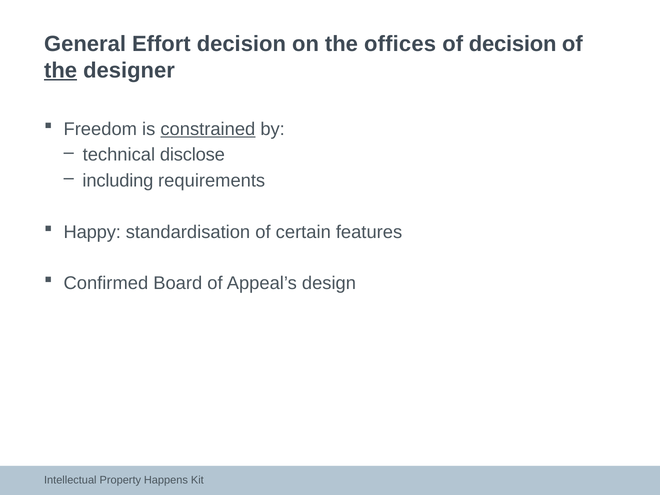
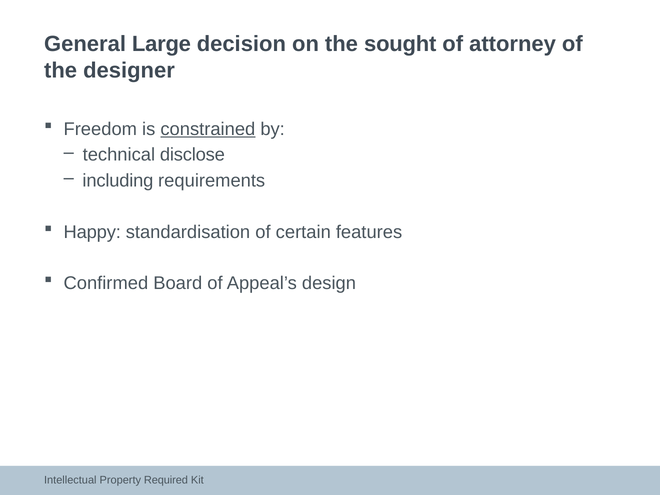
Effort: Effort -> Large
offices: offices -> sought
of decision: decision -> attorney
the at (61, 70) underline: present -> none
Happens: Happens -> Required
